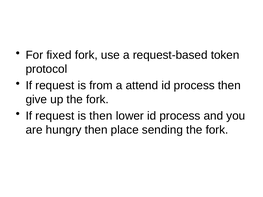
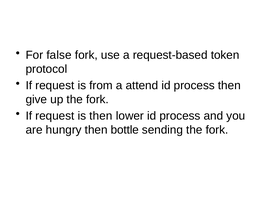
fixed: fixed -> false
place: place -> bottle
